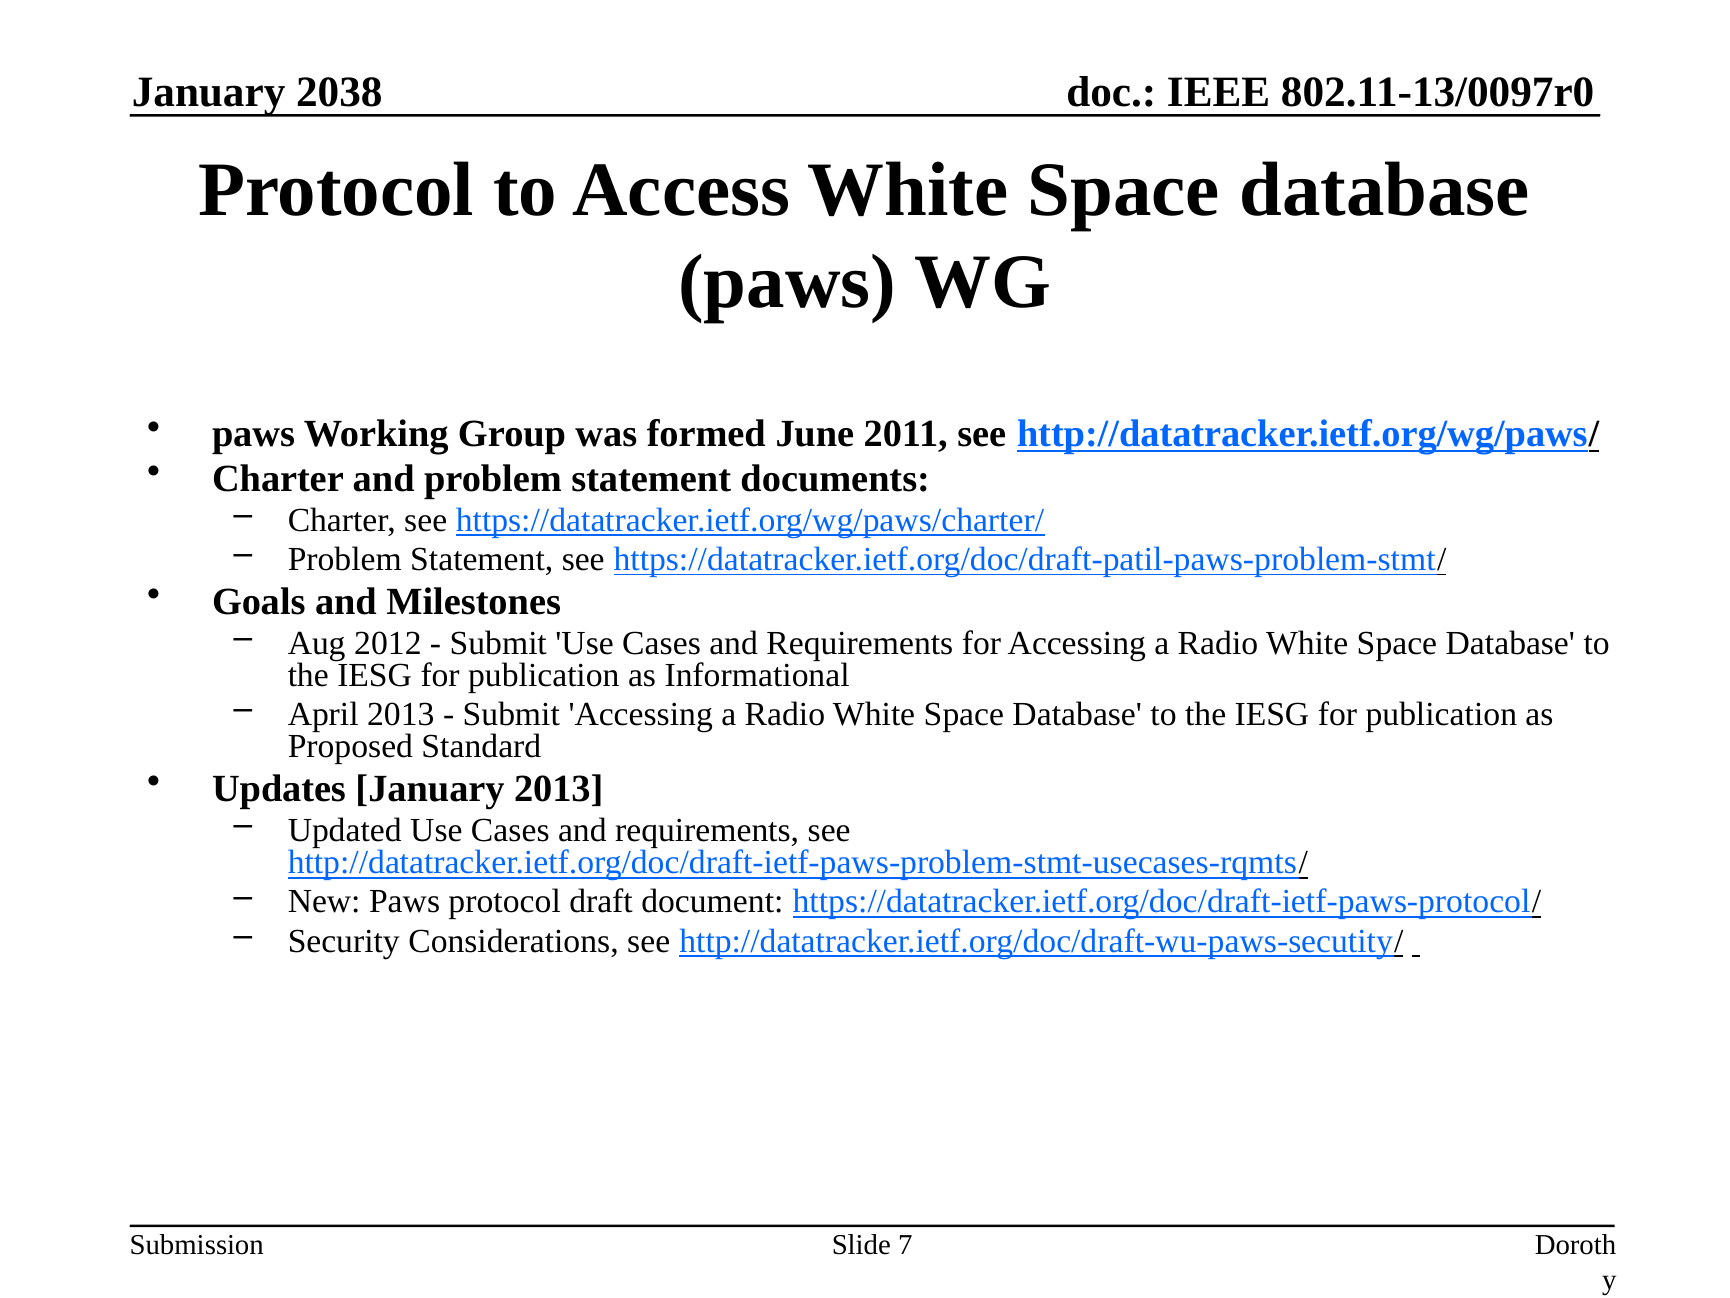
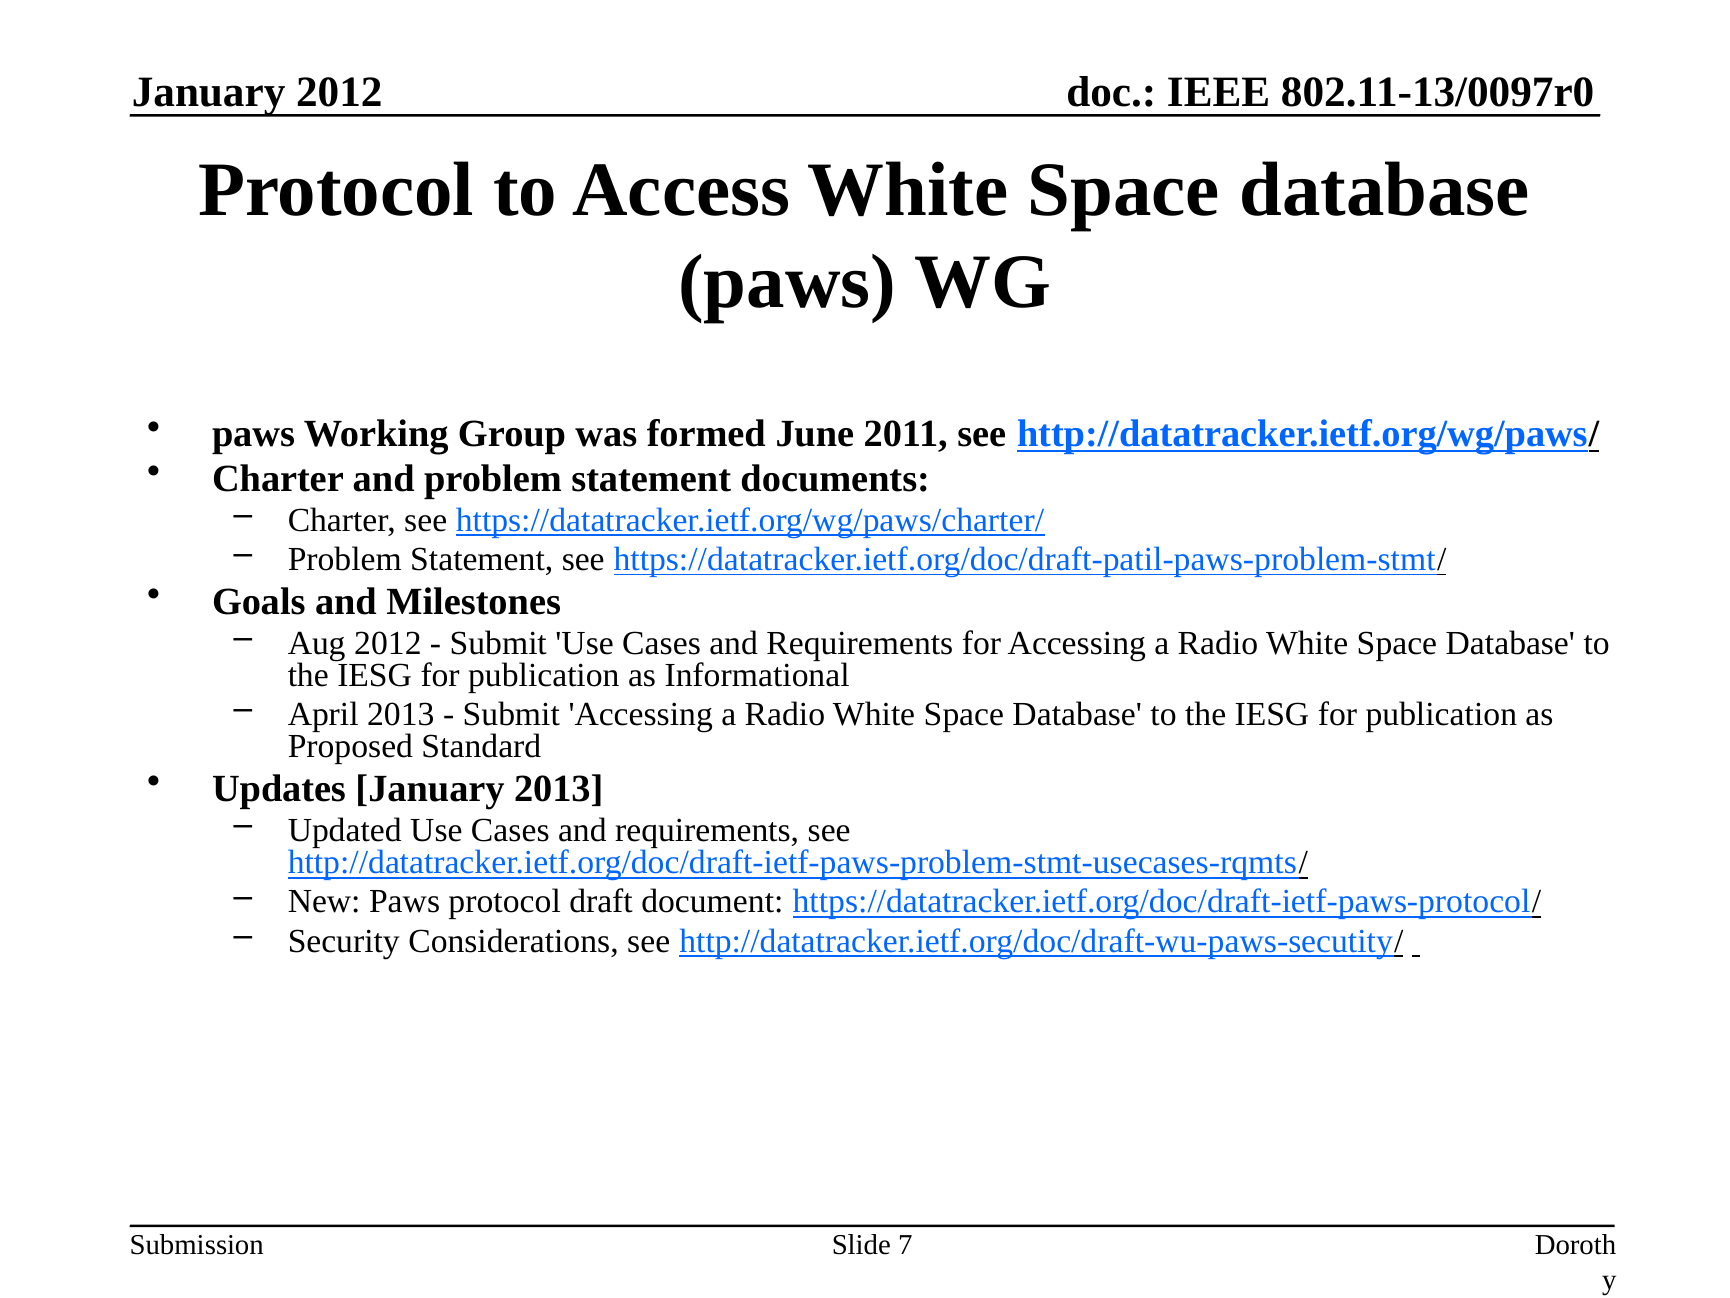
January 2038: 2038 -> 2012
